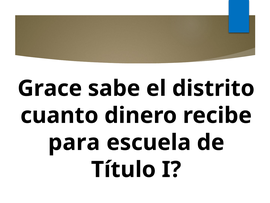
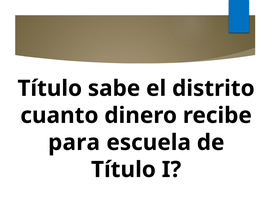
Grace at (50, 88): Grace -> Título
